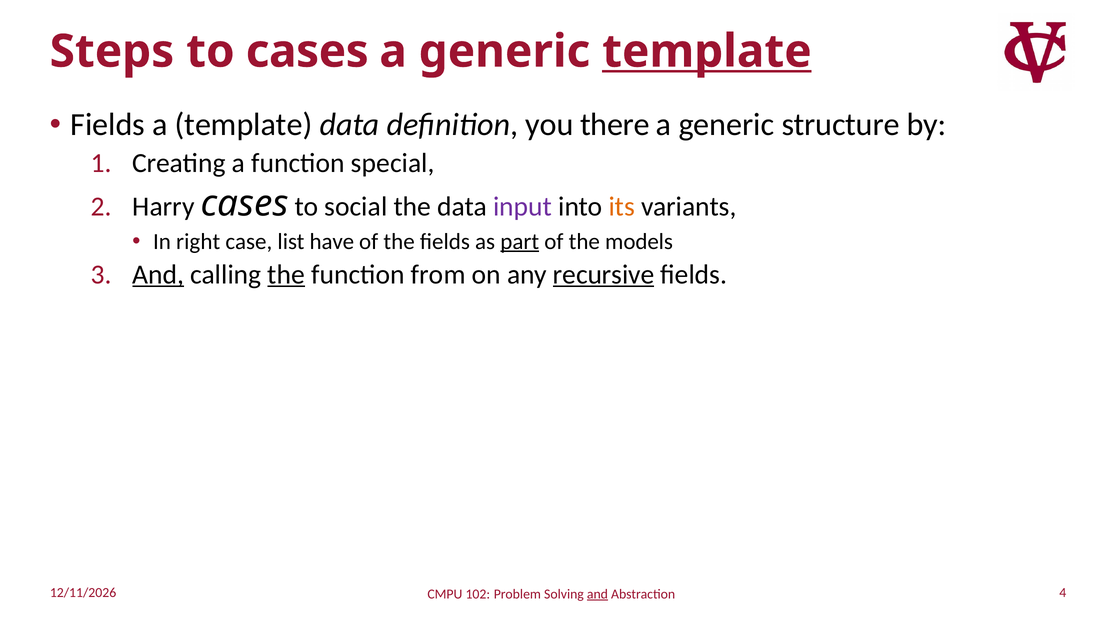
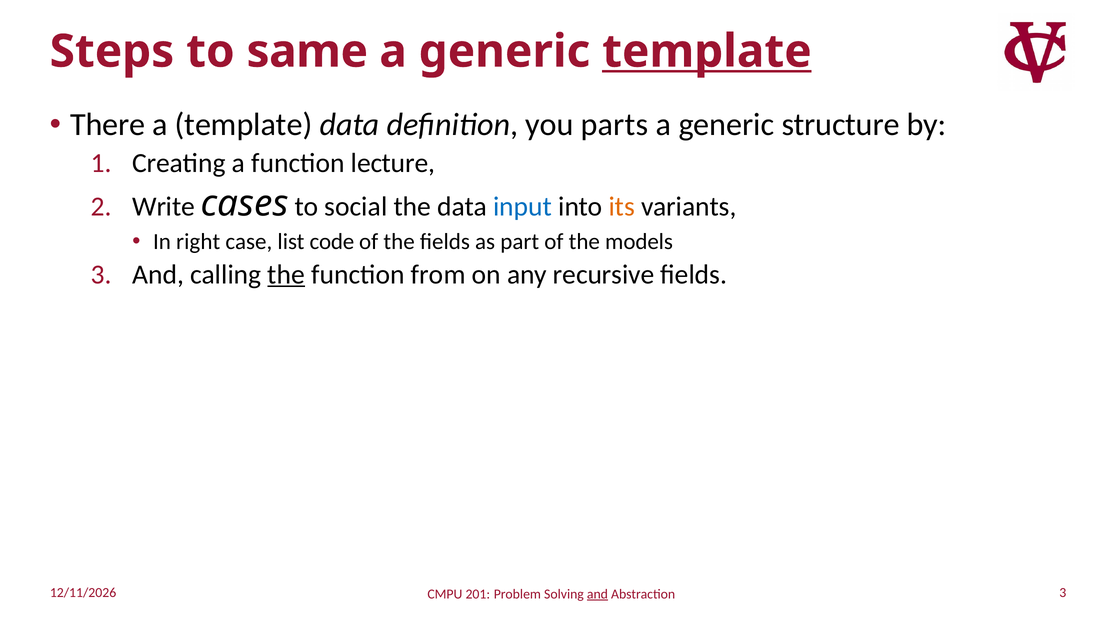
to cases: cases -> same
Fields at (108, 125): Fields -> There
there: there -> parts
special: special -> lecture
Harry: Harry -> Write
input colour: purple -> blue
have: have -> code
part underline: present -> none
And at (158, 274) underline: present -> none
recursive underline: present -> none
4 at (1063, 592): 4 -> 3
102: 102 -> 201
